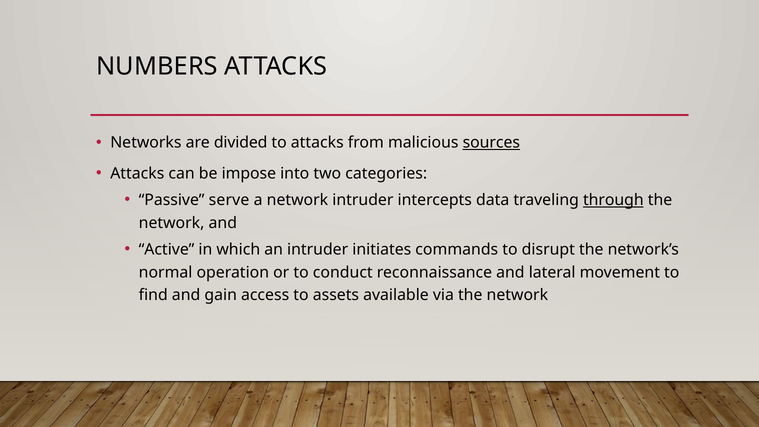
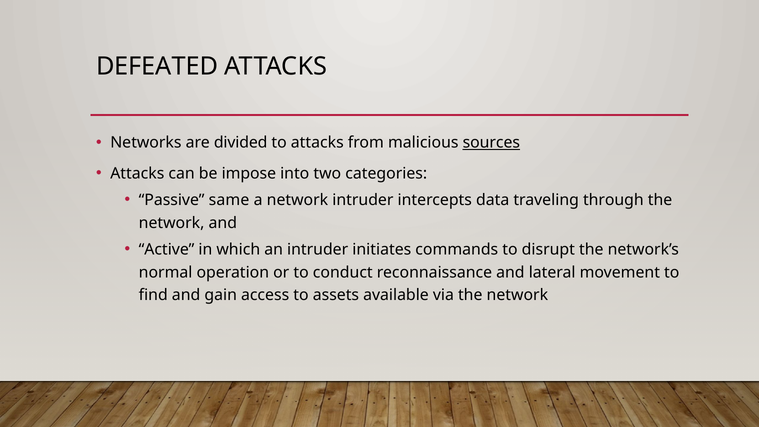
NUMBERS: NUMBERS -> DEFEATED
serve: serve -> same
through underline: present -> none
